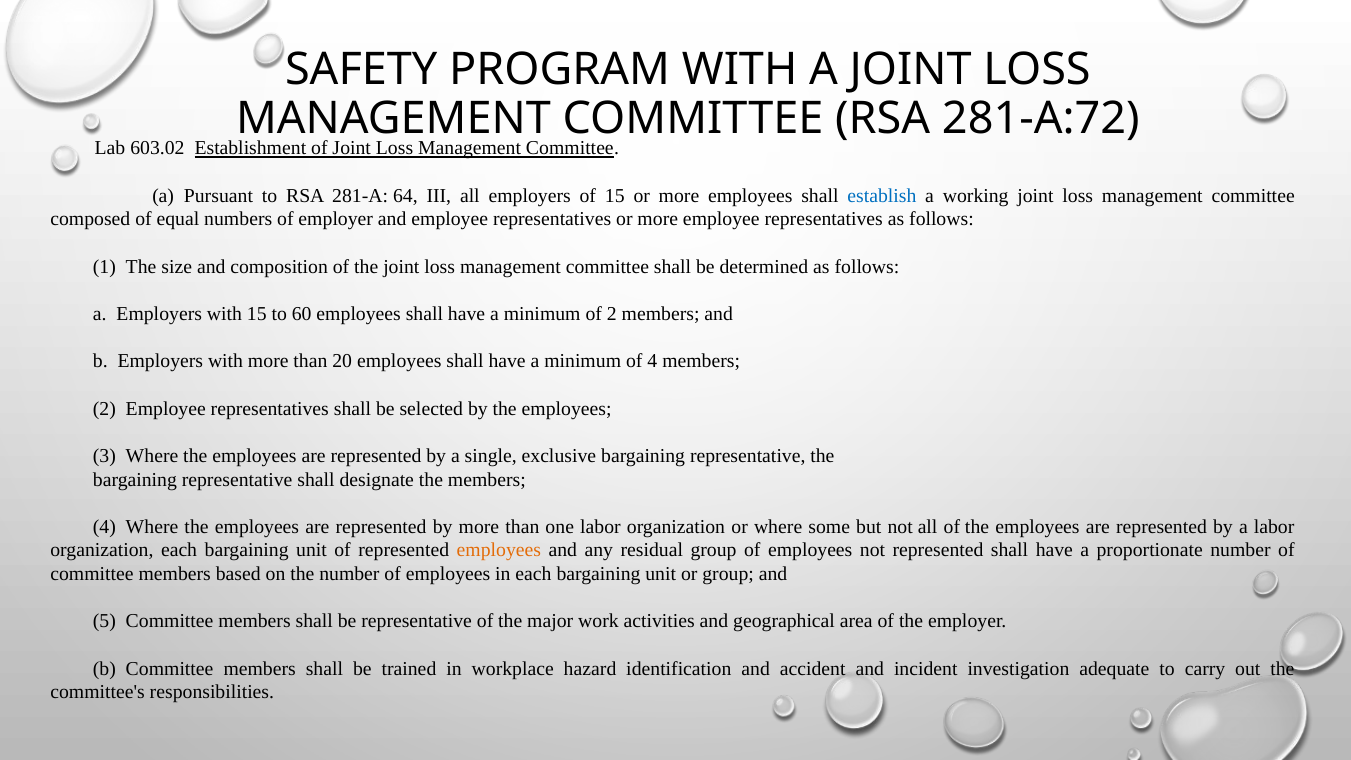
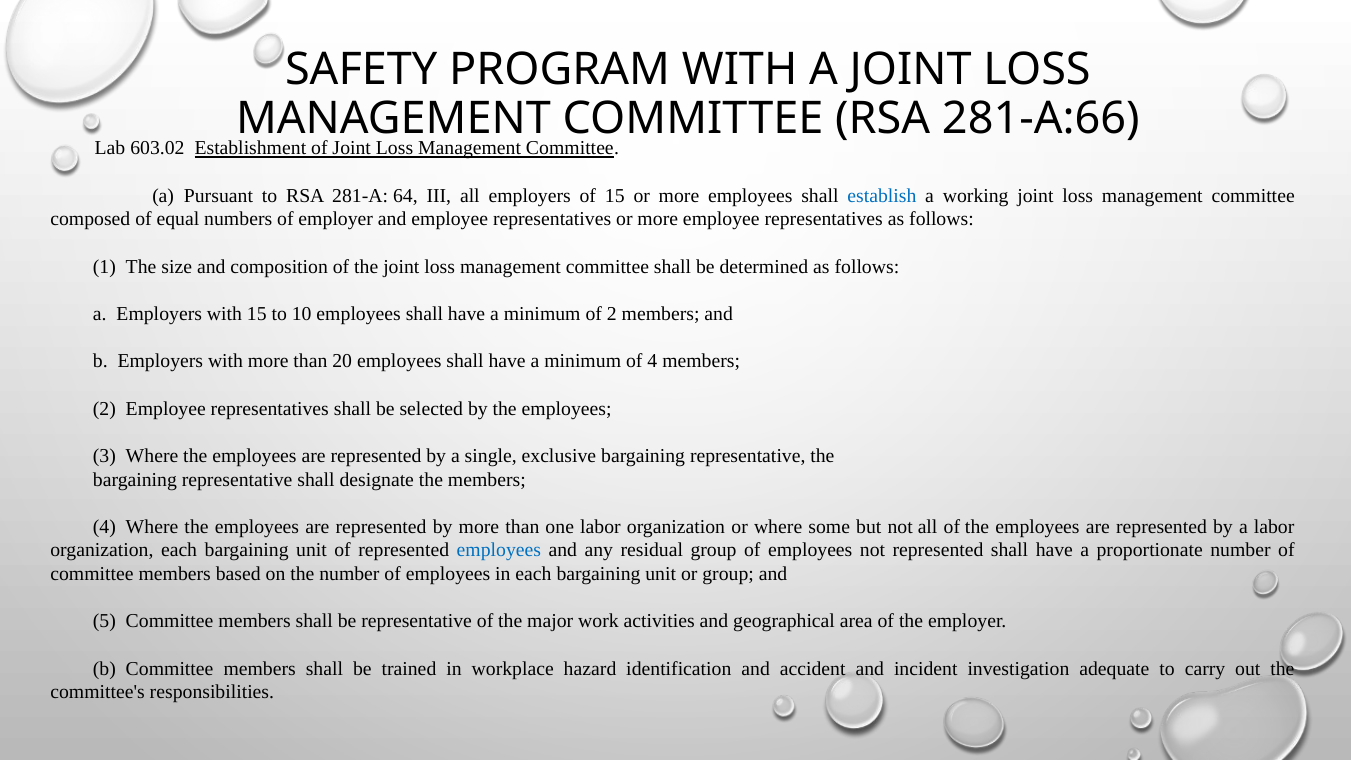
281-A:72: 281-A:72 -> 281-A:66
60: 60 -> 10
employees at (499, 550) colour: orange -> blue
